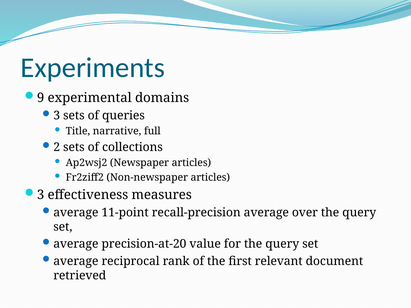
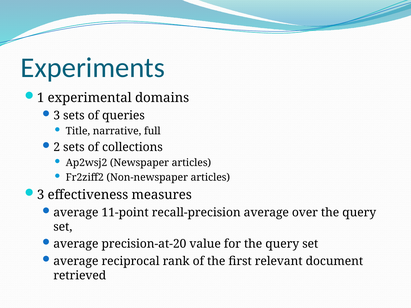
9: 9 -> 1
